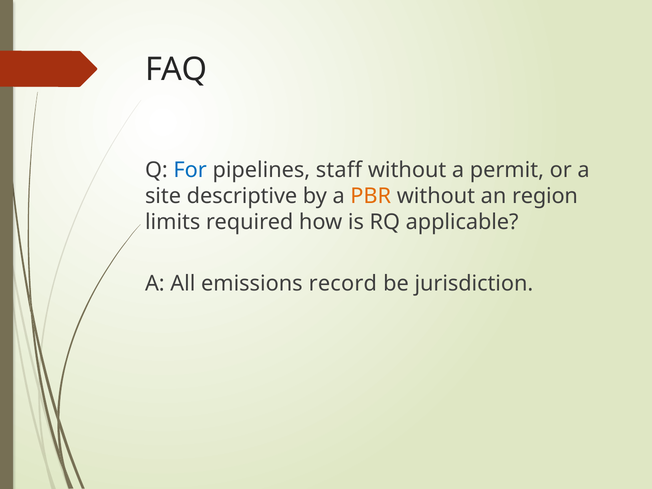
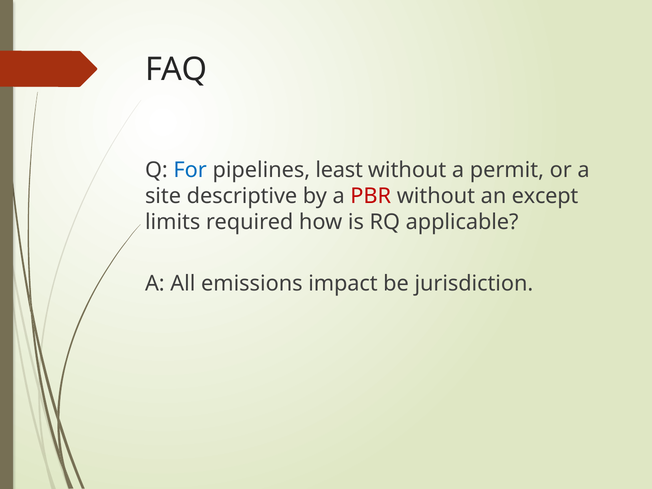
staff: staff -> least
PBR colour: orange -> red
region: region -> except
record: record -> impact
